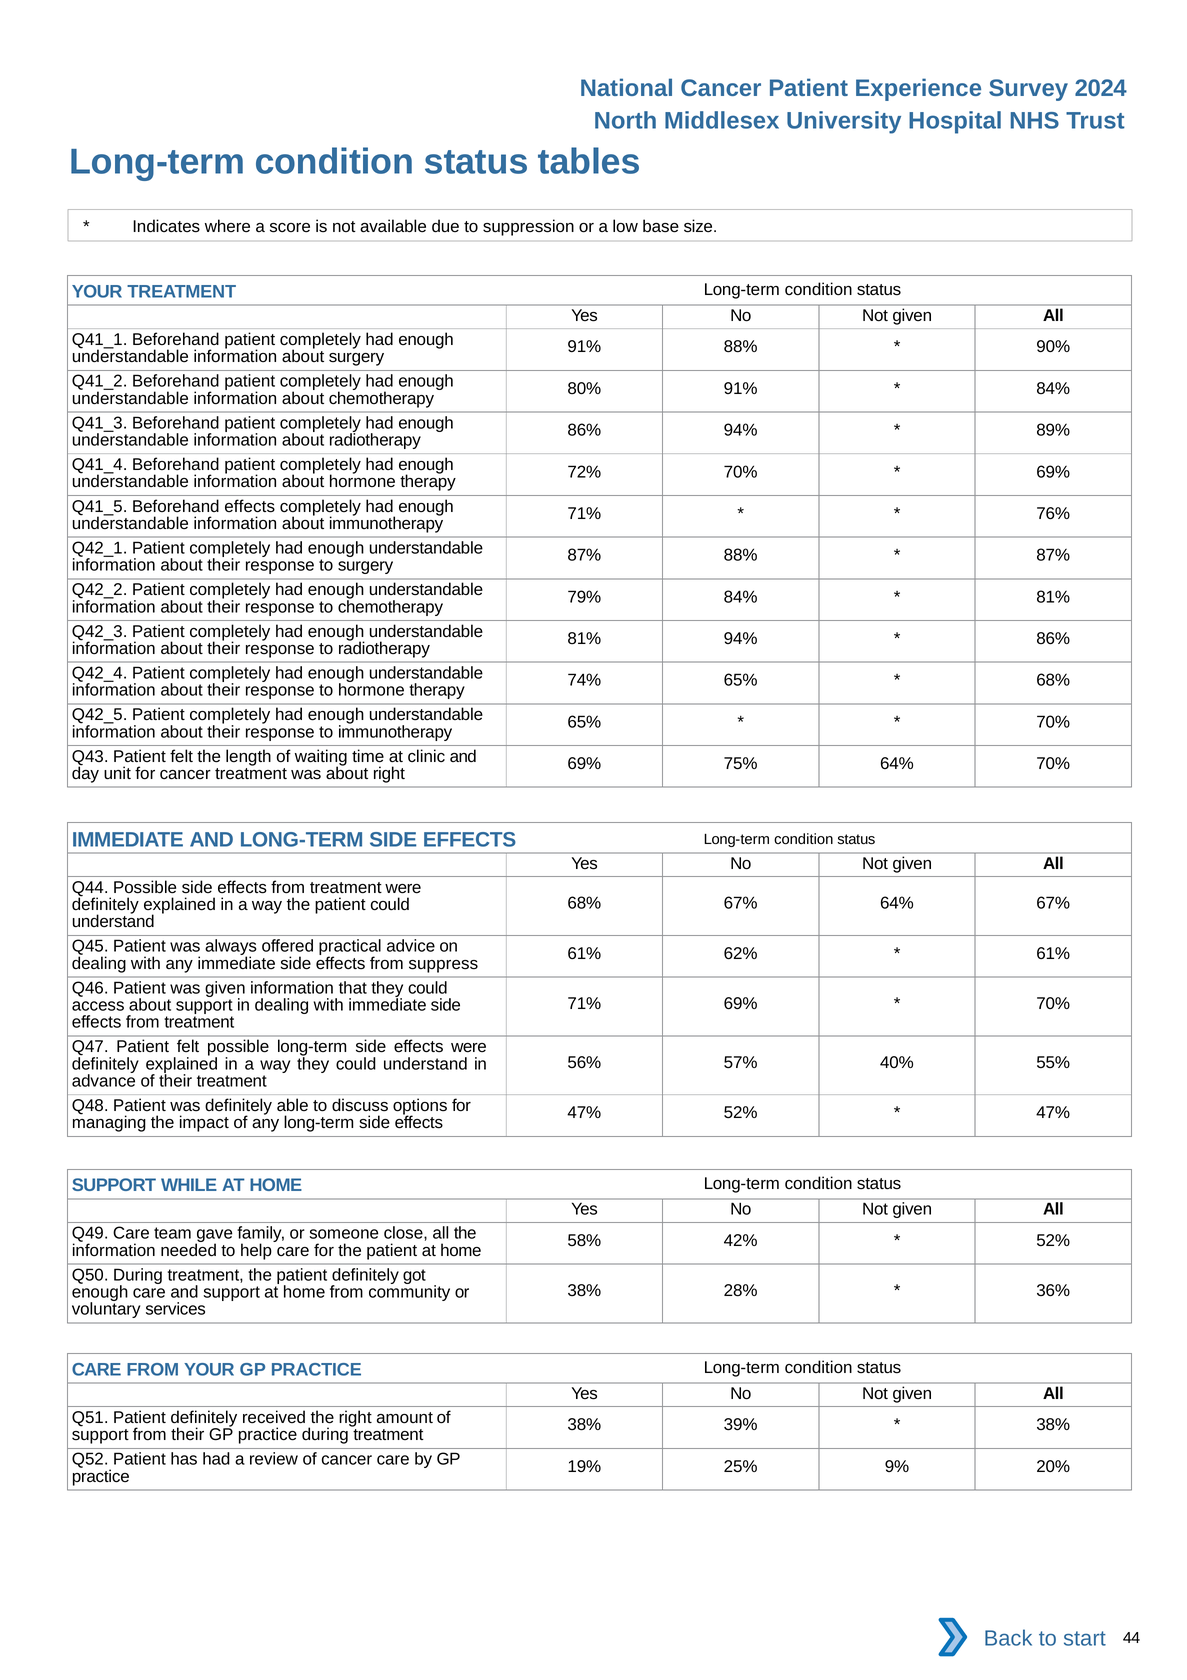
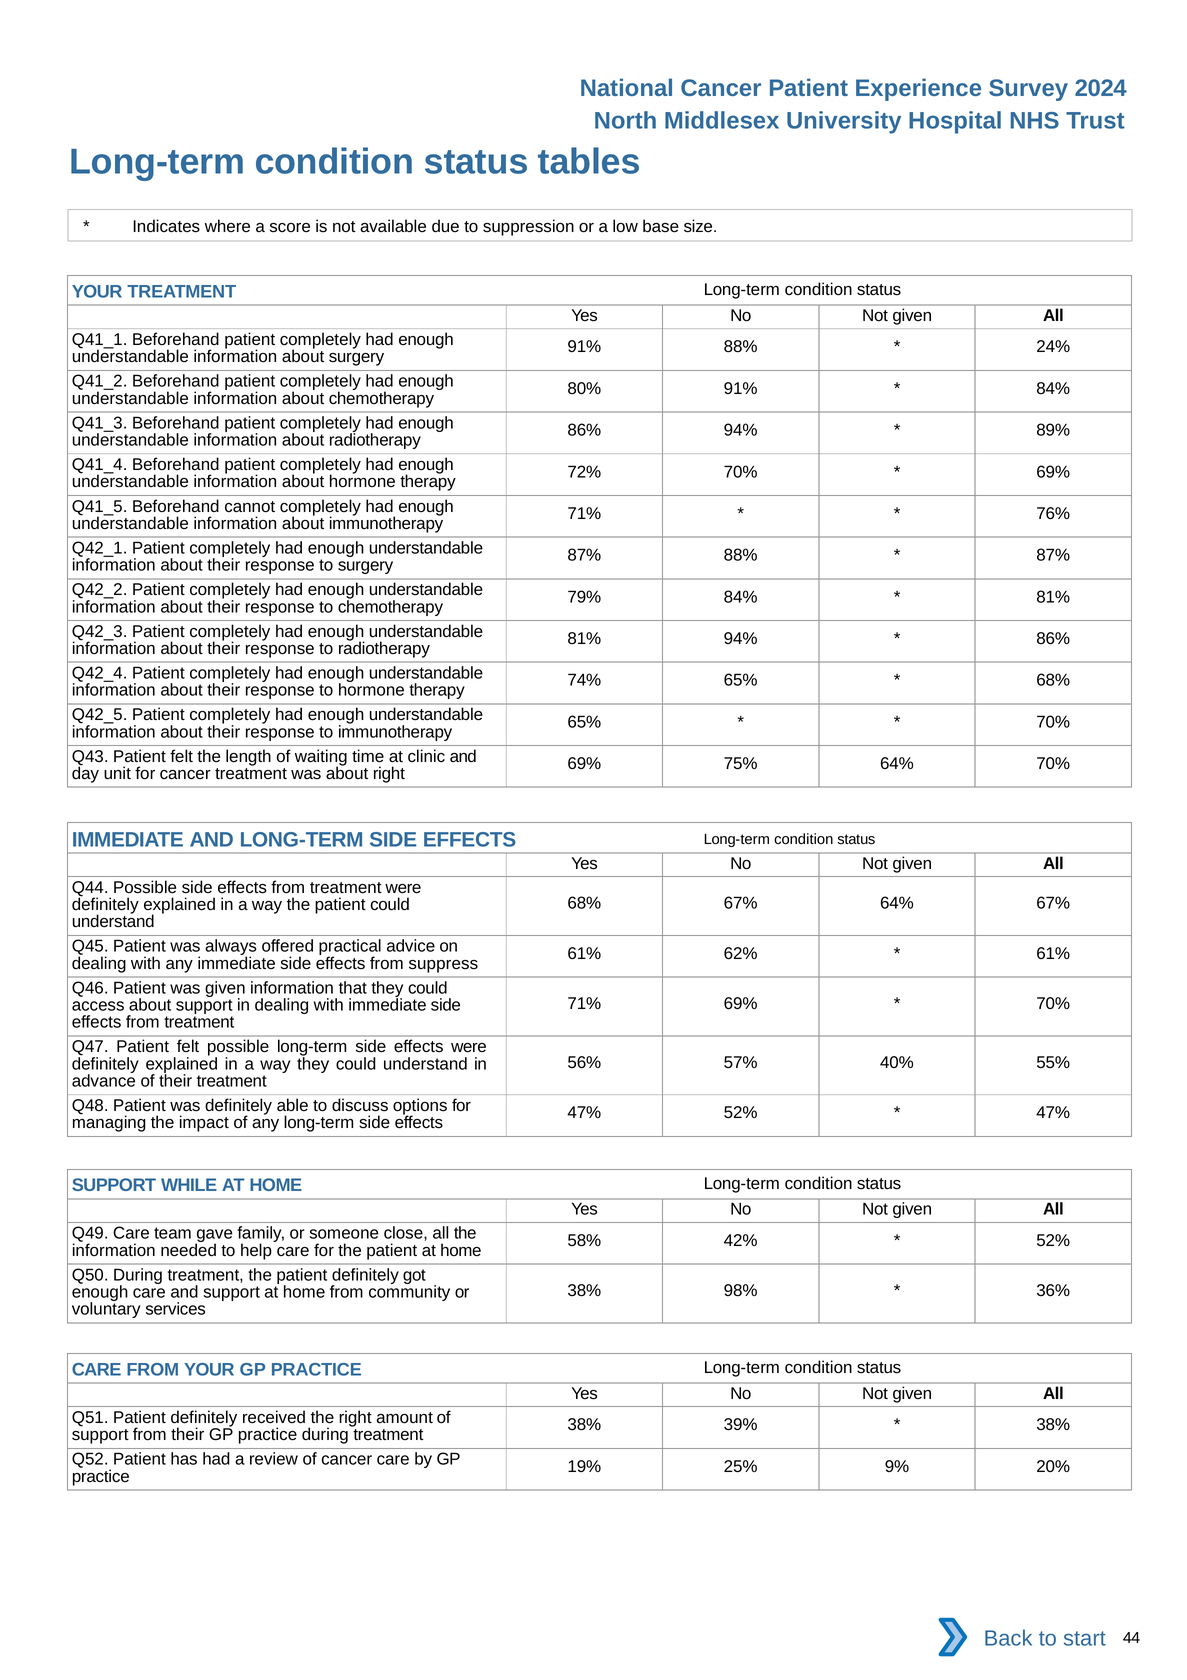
90%: 90% -> 24%
Beforehand effects: effects -> cannot
28%: 28% -> 98%
